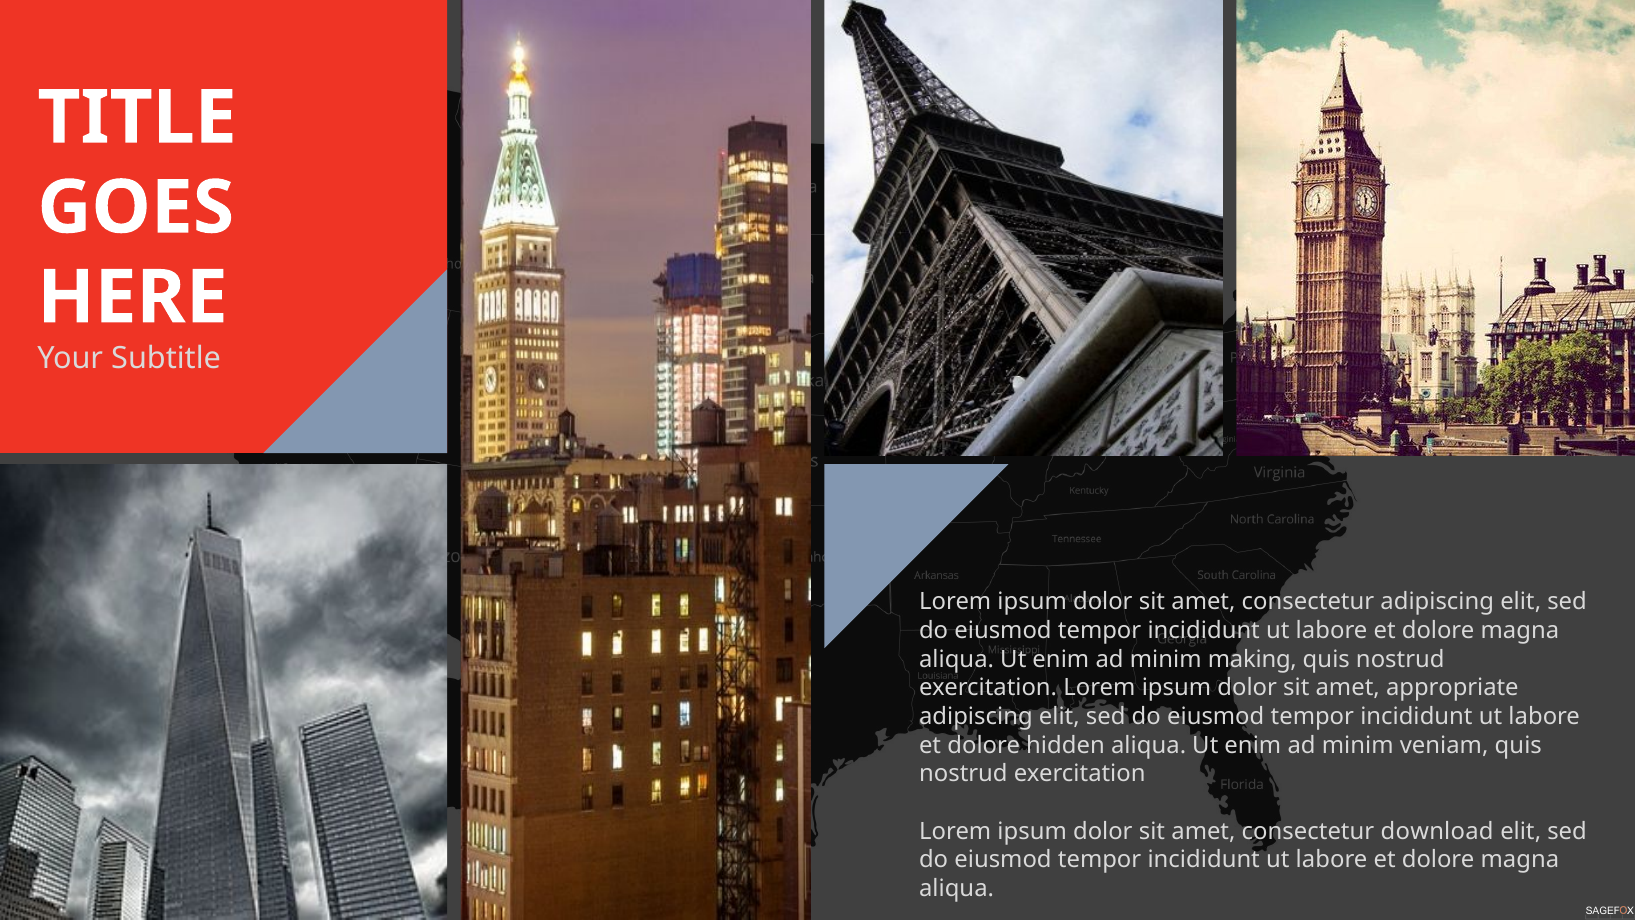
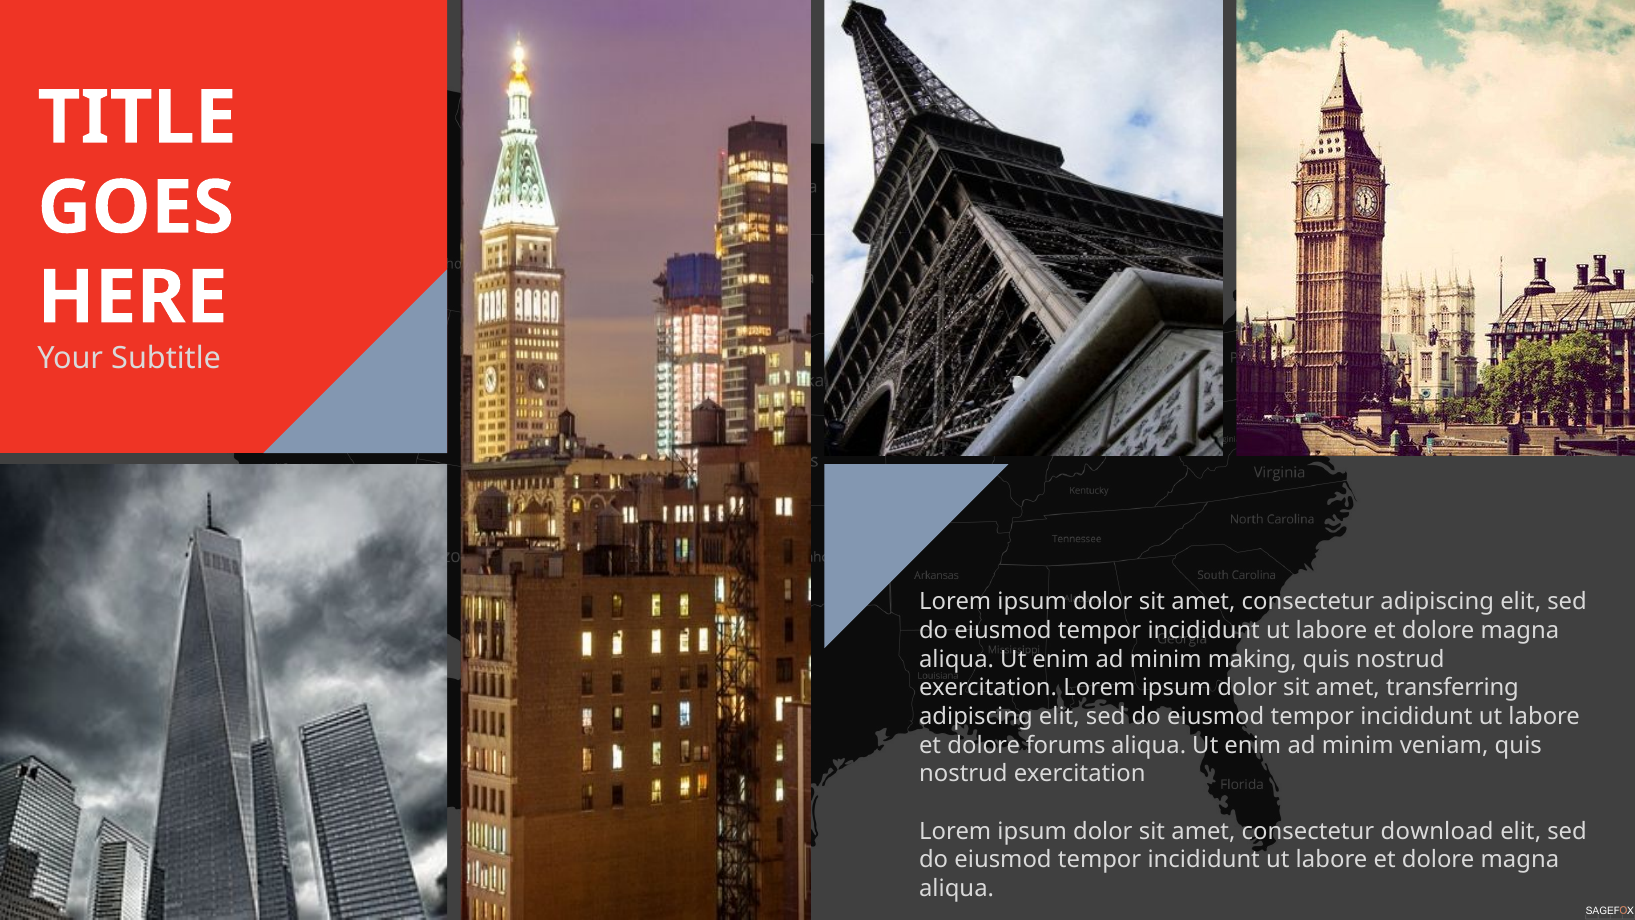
appropriate: appropriate -> transferring
hidden: hidden -> forums
